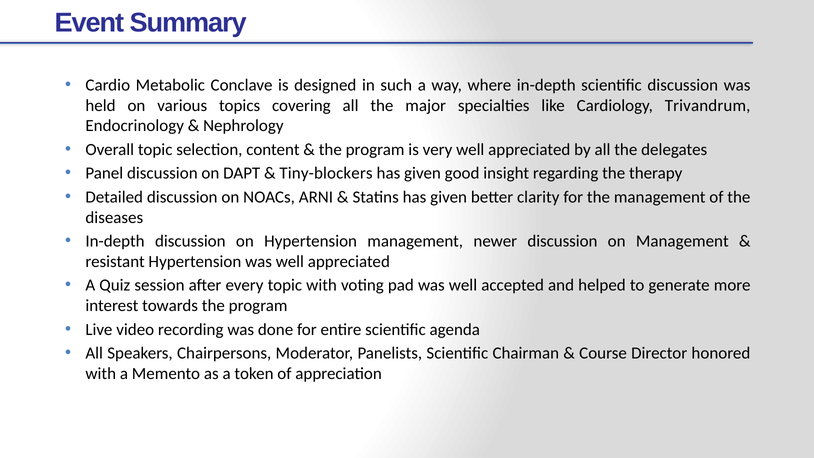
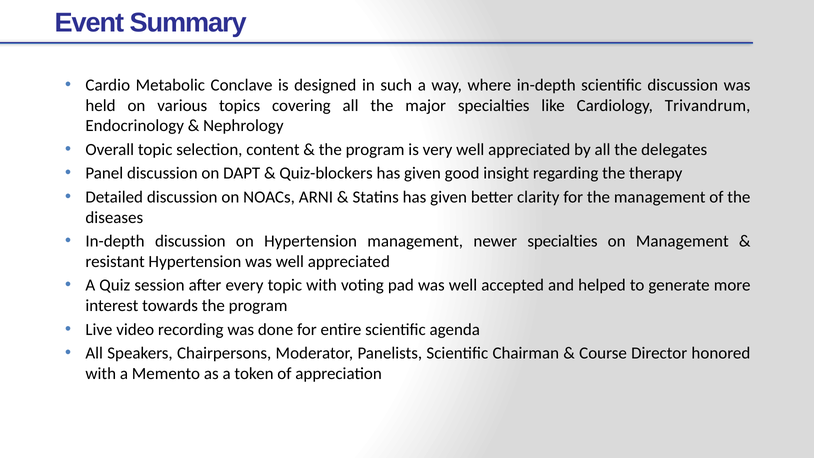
Tiny-blockers: Tiny-blockers -> Quiz-blockers
newer discussion: discussion -> specialties
